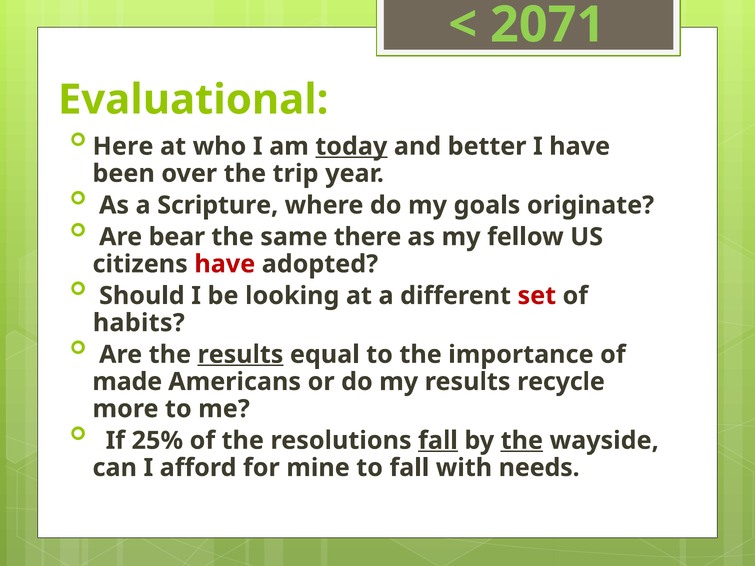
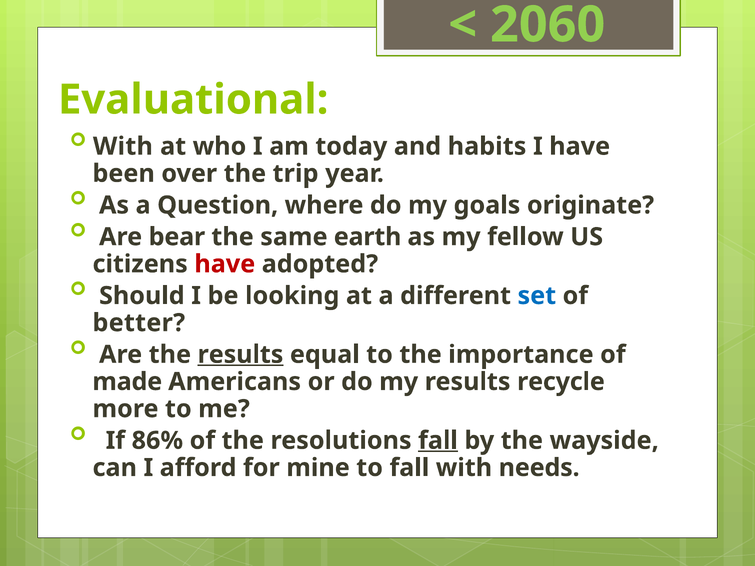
2071: 2071 -> 2060
Here at (123, 146): Here -> With
today underline: present -> none
better: better -> habits
Scripture: Scripture -> Question
there: there -> earth
set colour: red -> blue
habits: habits -> better
25%: 25% -> 86%
the at (522, 441) underline: present -> none
